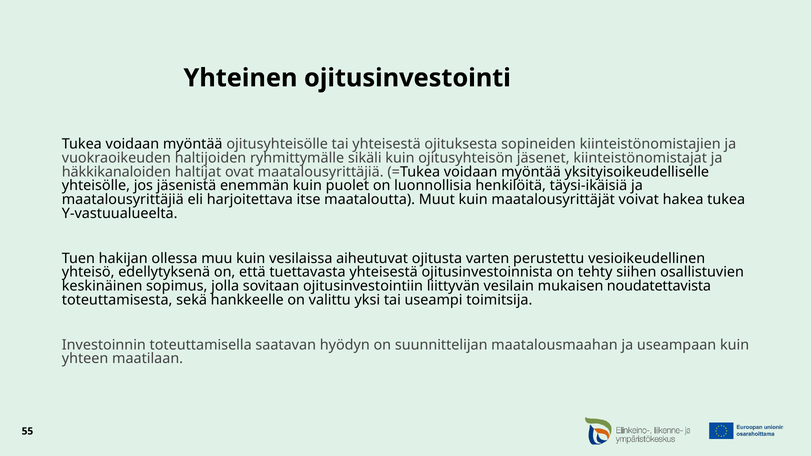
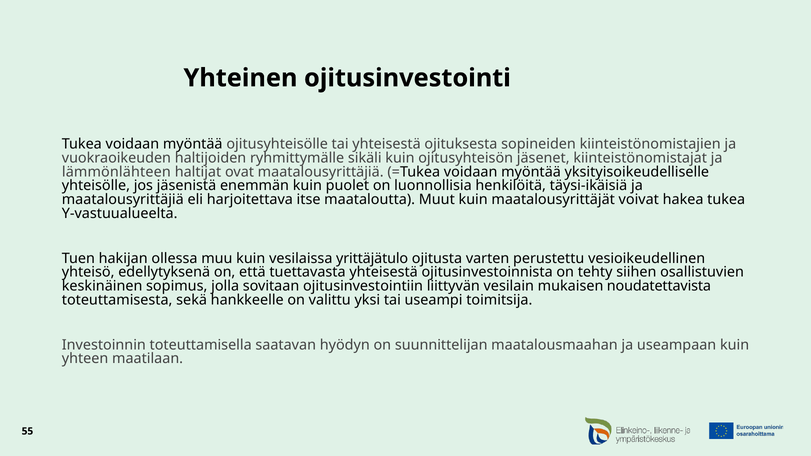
häkkikanaloiden: häkkikanaloiden -> lämmönlähteen
aiheutuvat: aiheutuvat -> yrittäjätulo
